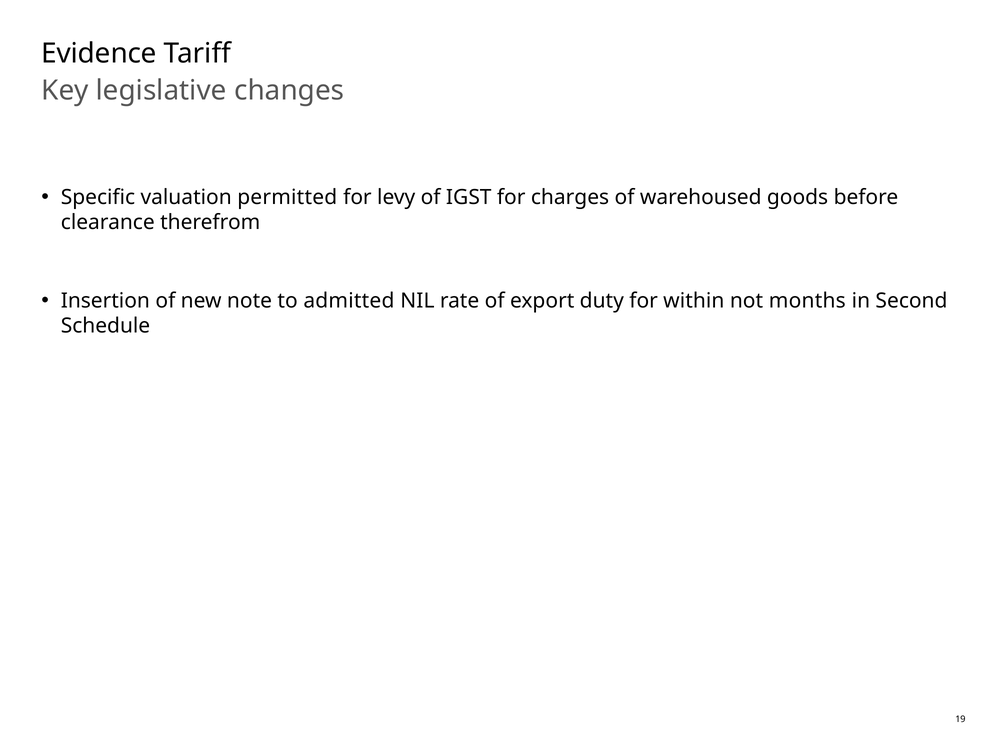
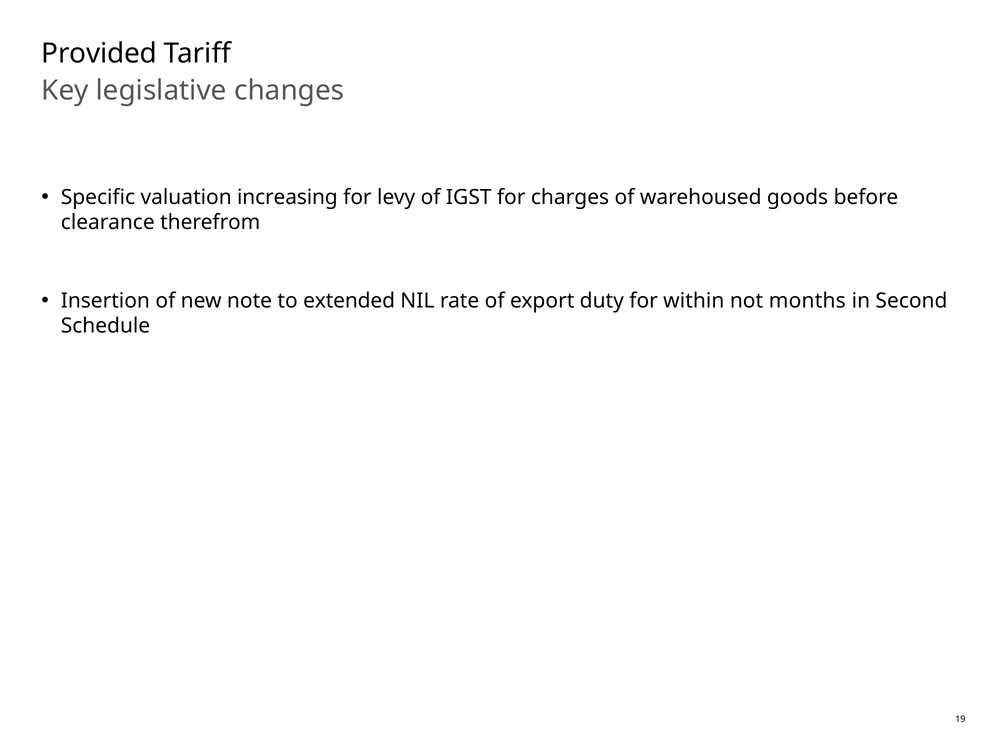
Evidence: Evidence -> Provided
permitted: permitted -> increasing
admitted: admitted -> extended
